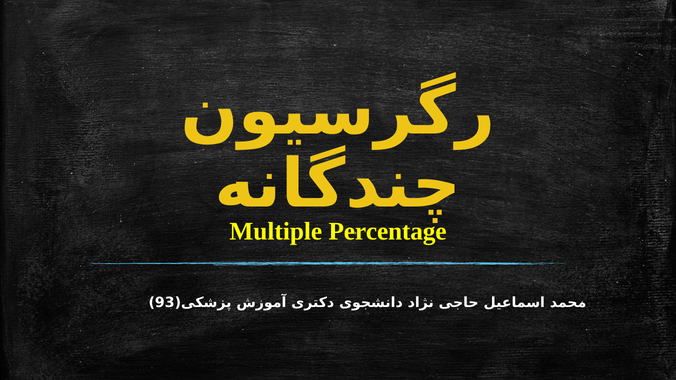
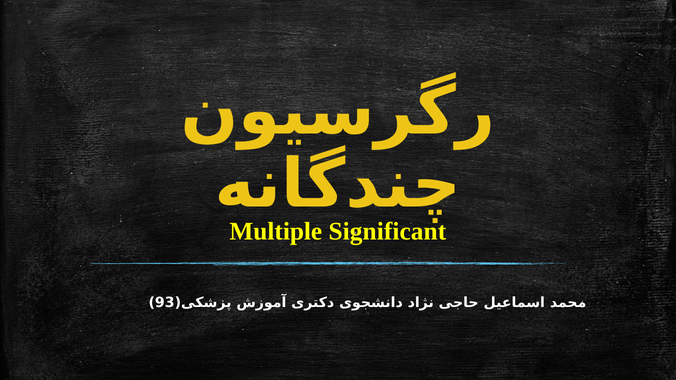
Percentage: Percentage -> Significant
